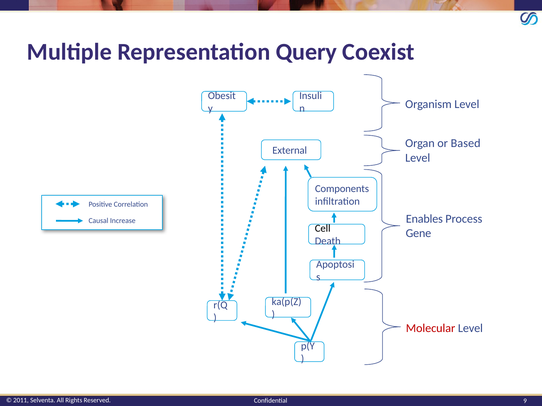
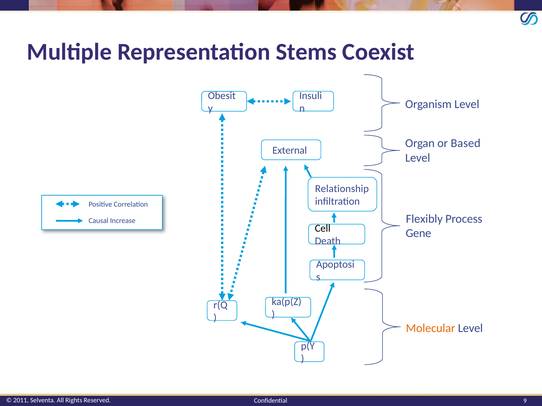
Query: Query -> Stems
Components: Components -> Relationship
Enables: Enables -> Flexibly
Molecular colour: red -> orange
